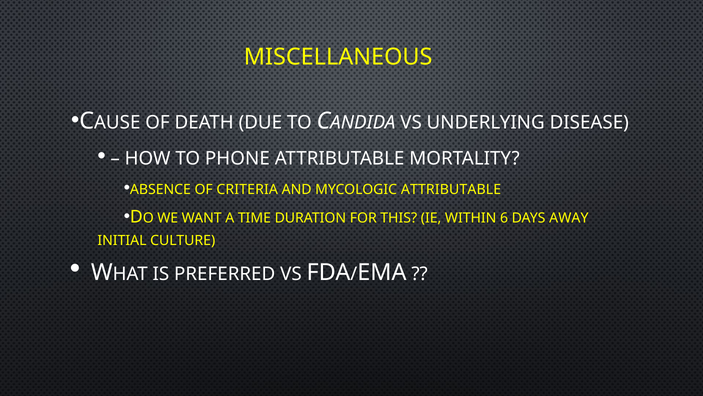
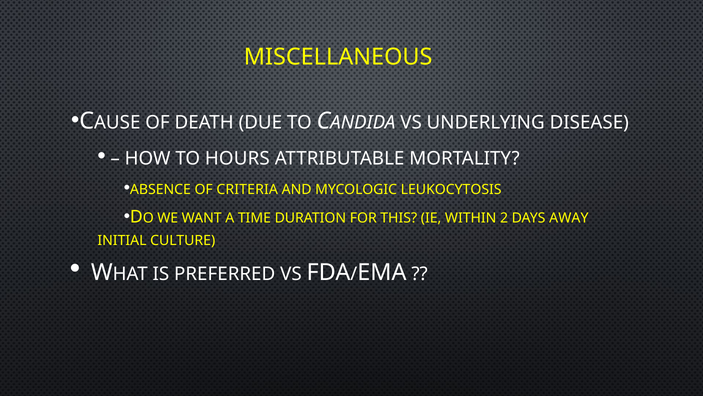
PHONE: PHONE -> HOURS
MYCOLOGIC ATTRIBUTABLE: ATTRIBUTABLE -> LEUKOCYTOSIS
6: 6 -> 2
